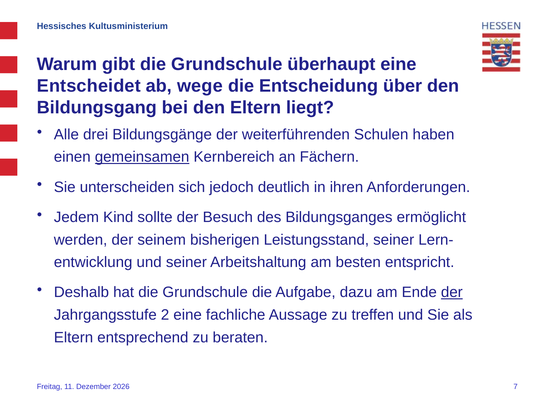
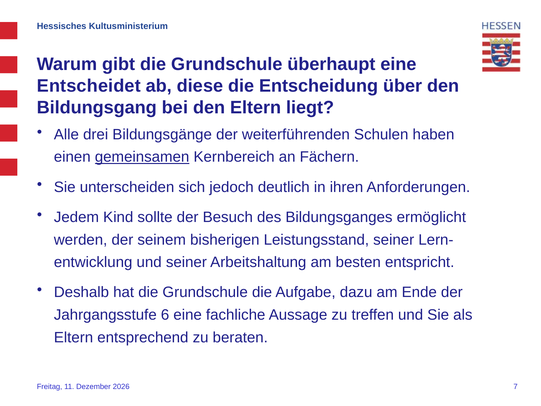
wege: wege -> diese
der at (452, 292) underline: present -> none
2: 2 -> 6
